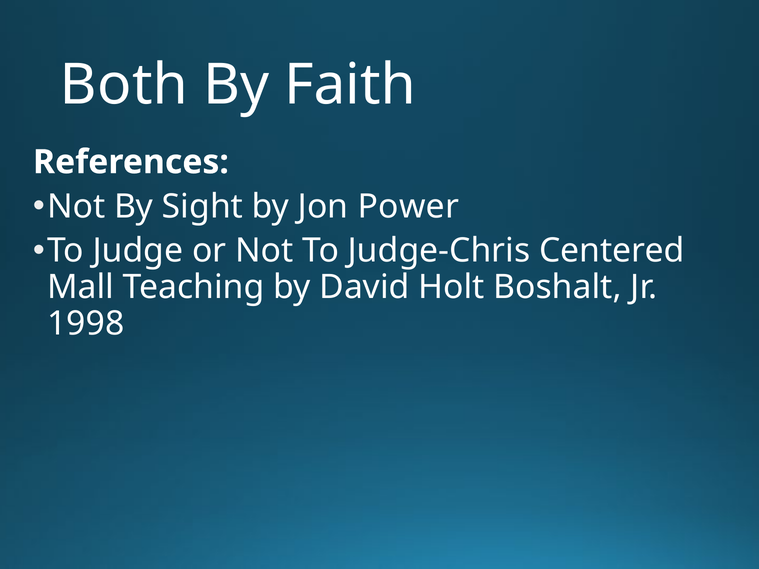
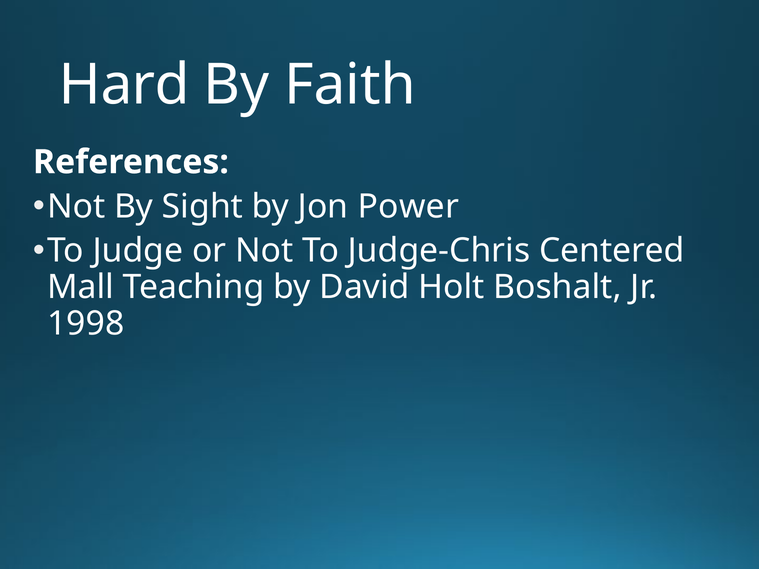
Both: Both -> Hard
